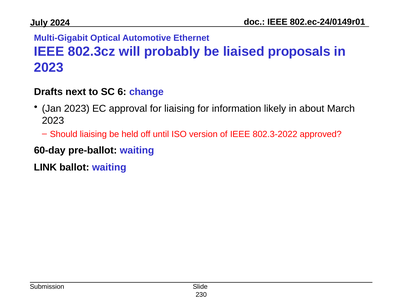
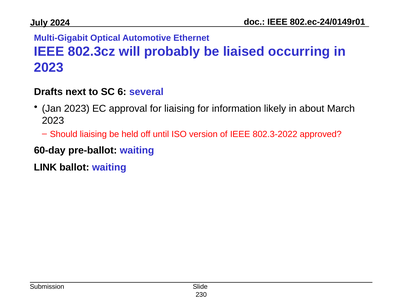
proposals: proposals -> occurring
change: change -> several
